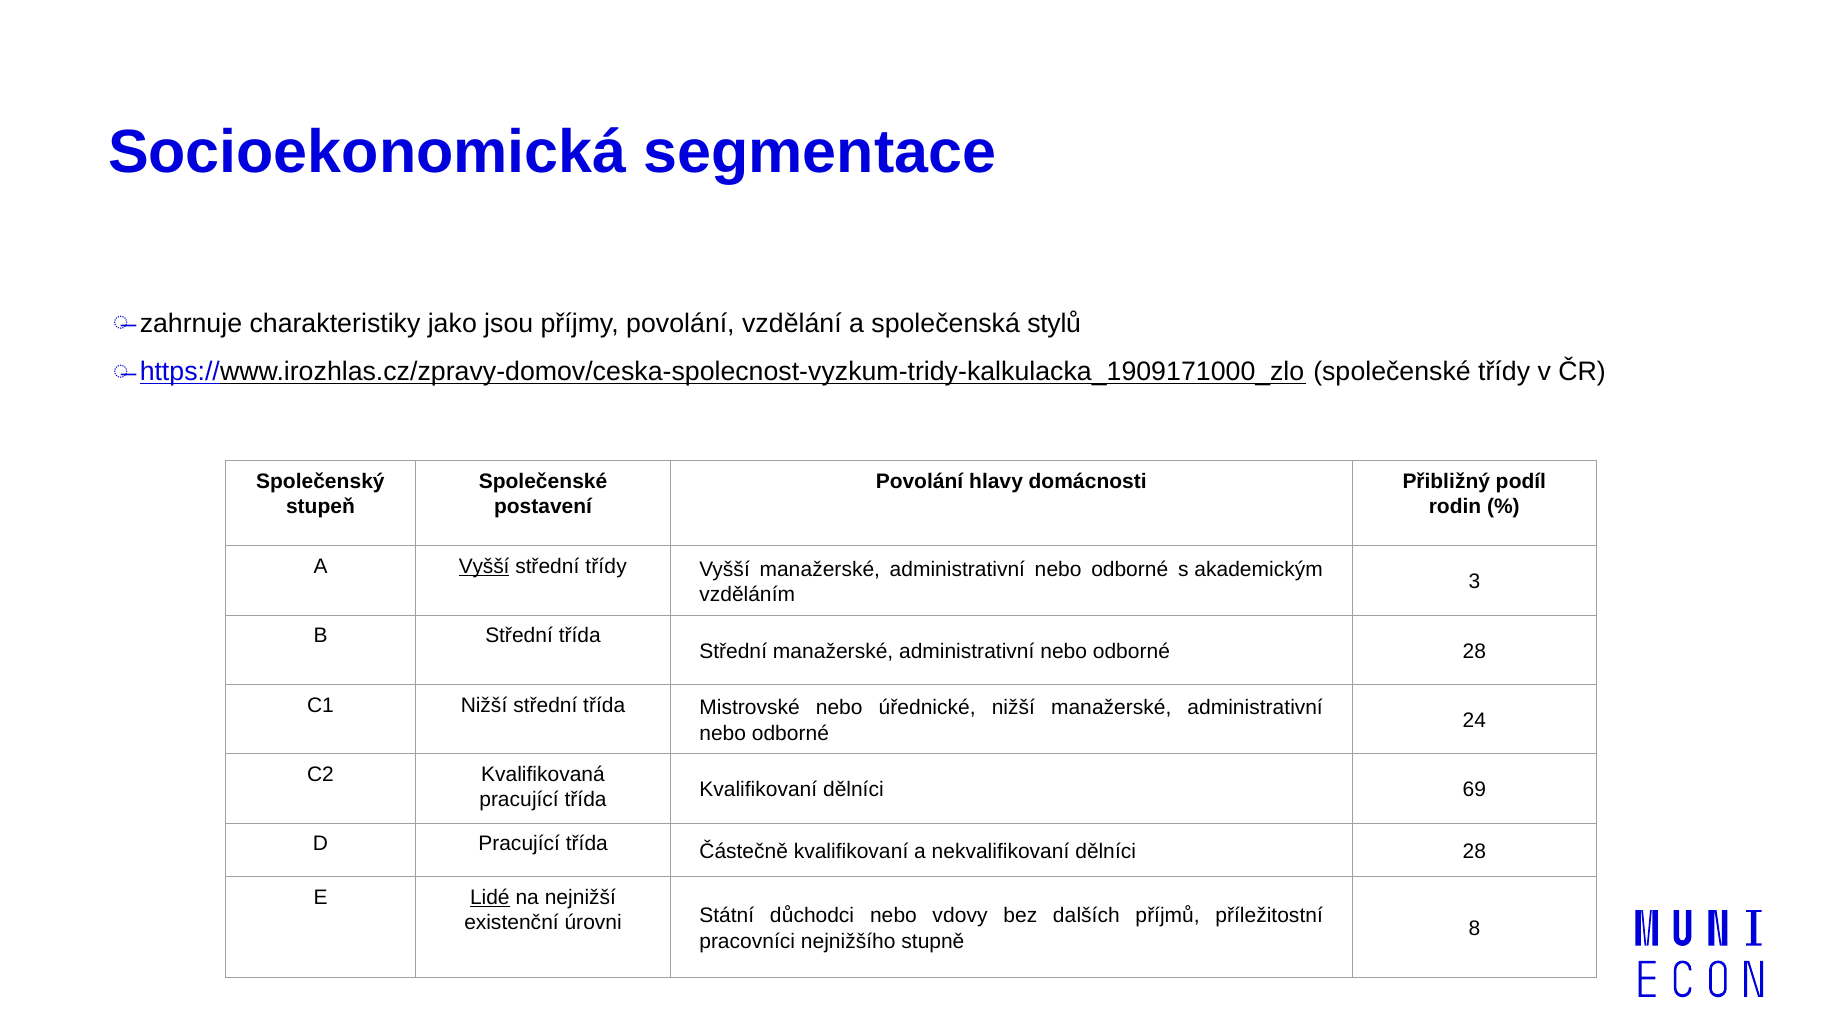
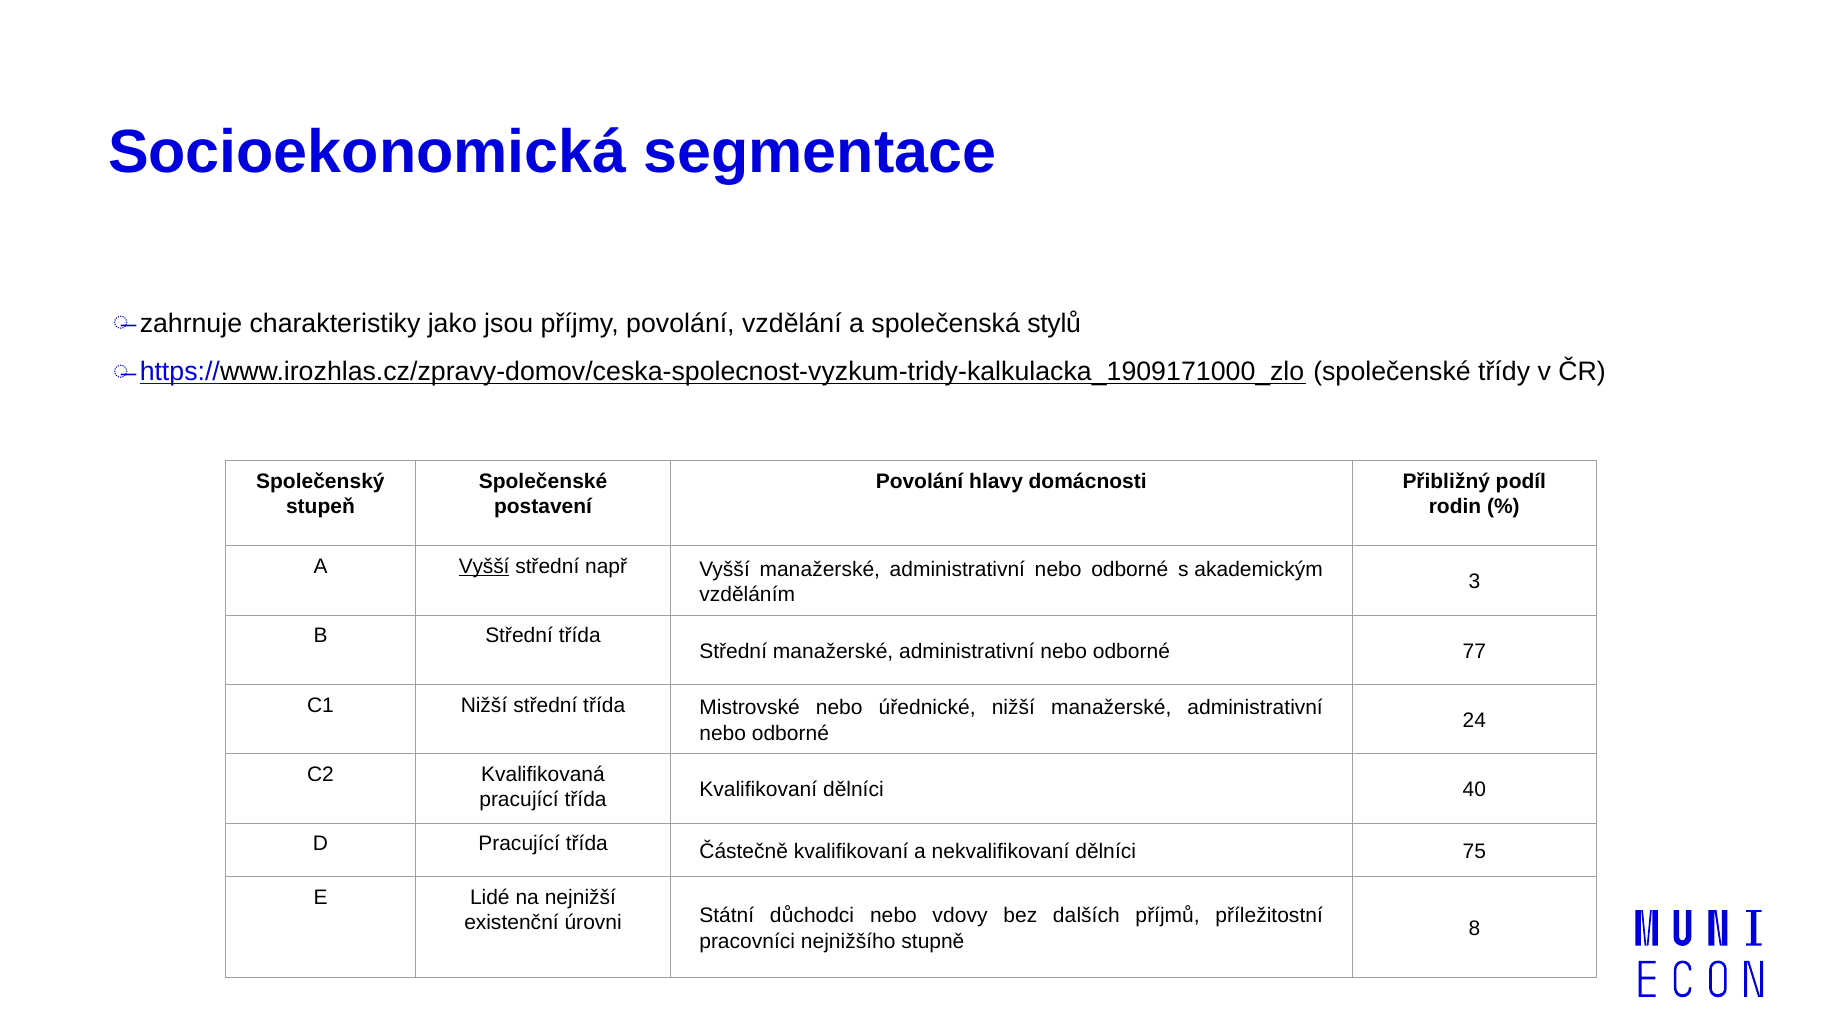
střední třídy: třídy -> např
odborné 28: 28 -> 77
69: 69 -> 40
dělníci 28: 28 -> 75
Lidé underline: present -> none
